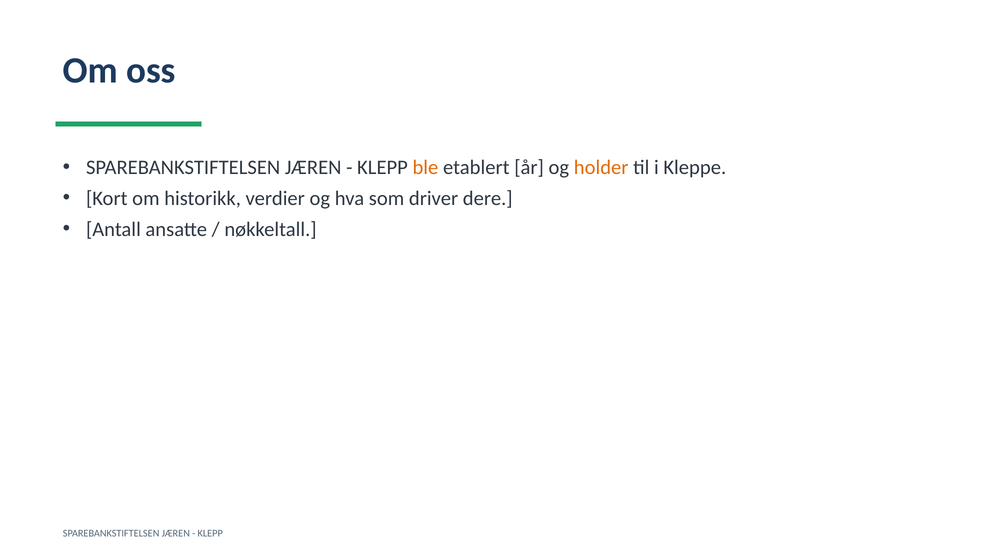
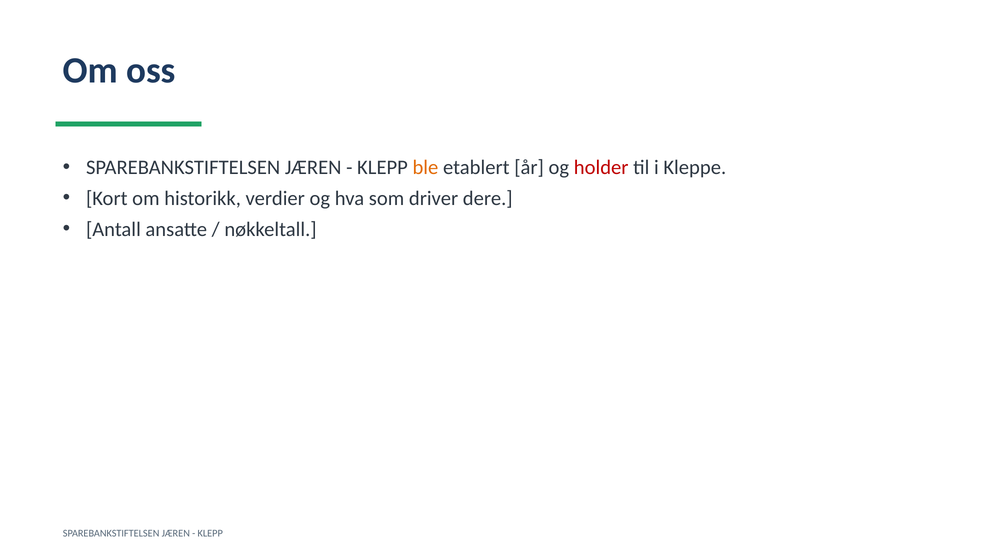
holder colour: orange -> red
